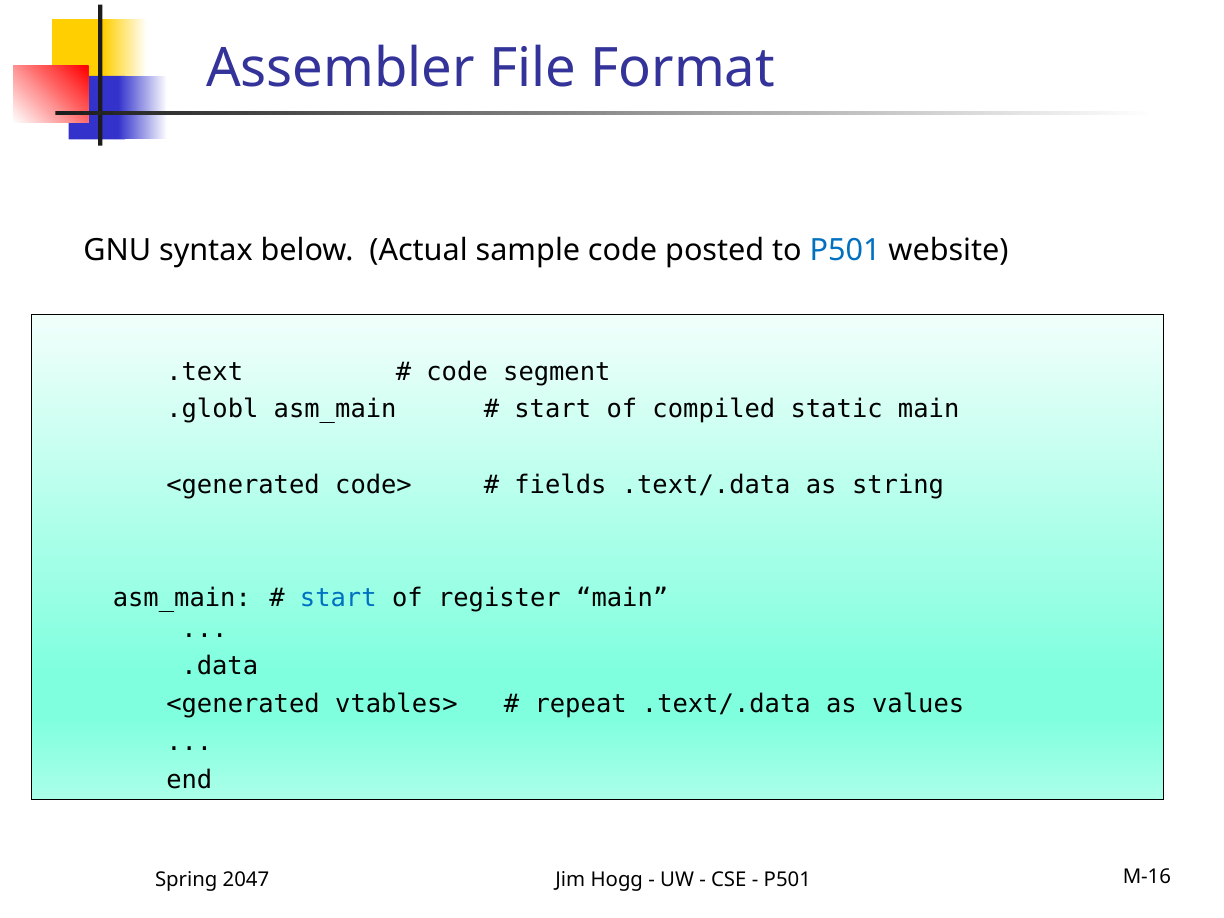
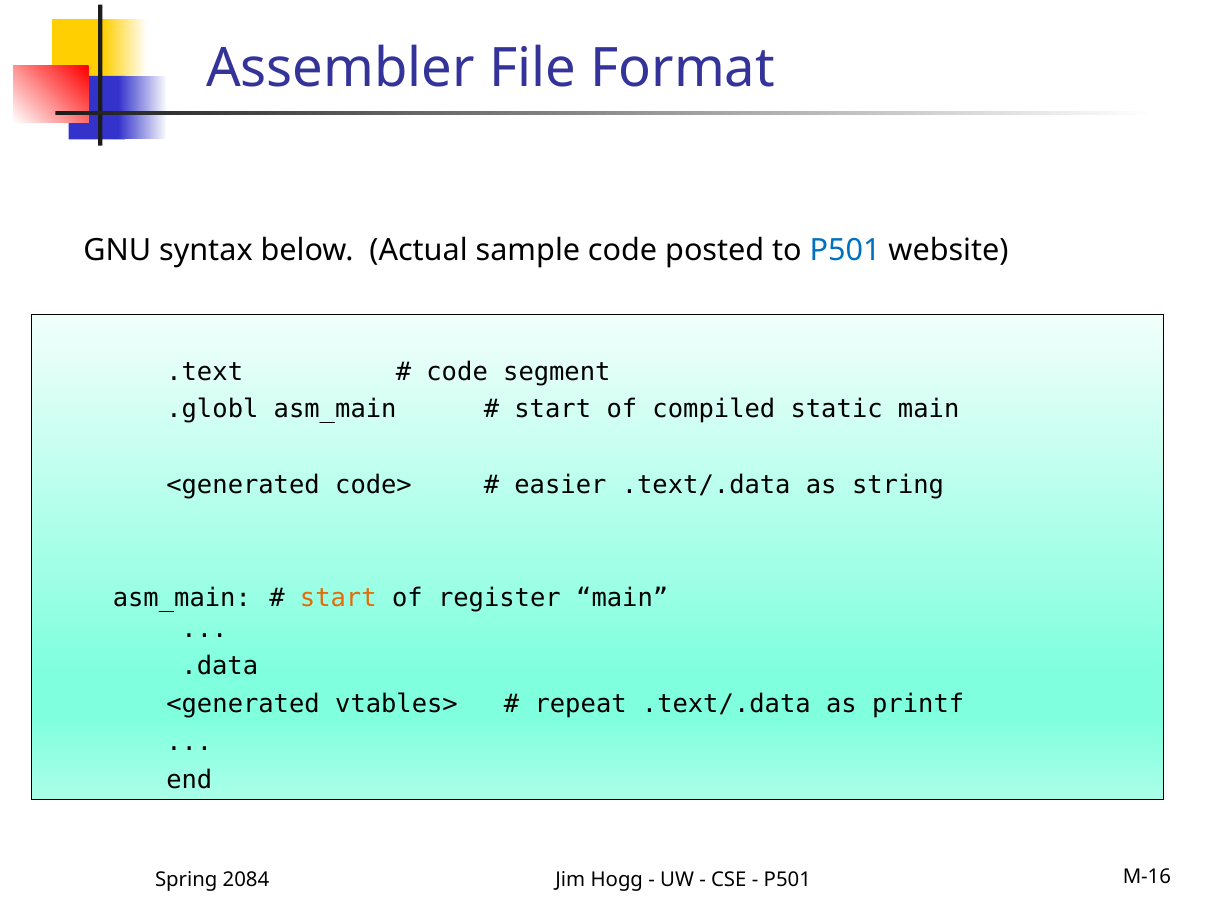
fields: fields -> easier
start at (338, 598) colour: blue -> orange
values: values -> printf
2047: 2047 -> 2084
